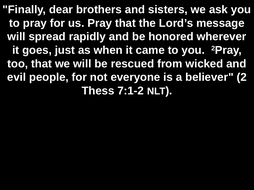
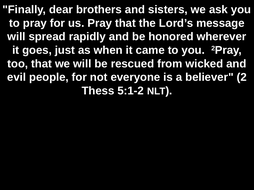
7:1-2: 7:1-2 -> 5:1-2
